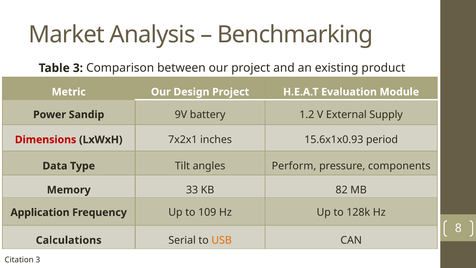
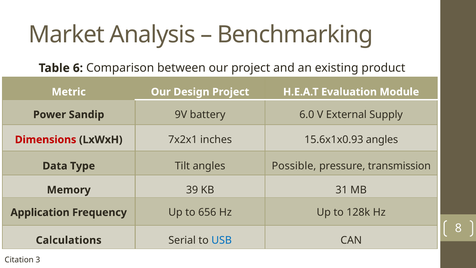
Table 3: 3 -> 6
1.2: 1.2 -> 6.0
15.6x1x0.93 period: period -> angles
Perform: Perform -> Possible
components: components -> transmission
33: 33 -> 39
82: 82 -> 31
109: 109 -> 656
USB colour: orange -> blue
